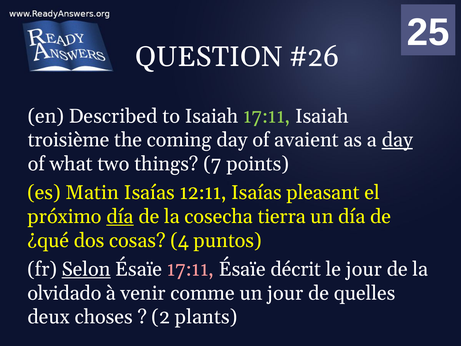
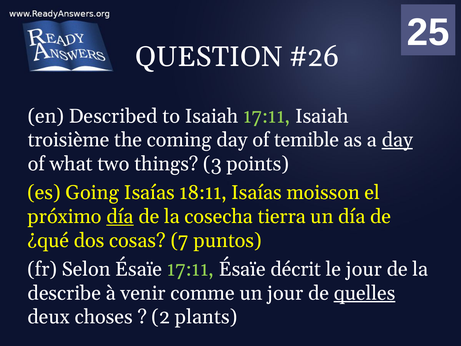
avaient: avaient -> temible
7: 7 -> 3
Matin: Matin -> Going
12:11: 12:11 -> 18:11
pleasant: pleasant -> moisson
4: 4 -> 7
Selon underline: present -> none
17:11 at (190, 269) colour: pink -> light green
olvidado: olvidado -> describe
quelles underline: none -> present
